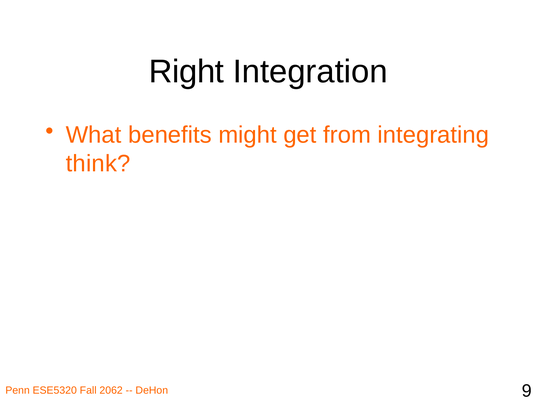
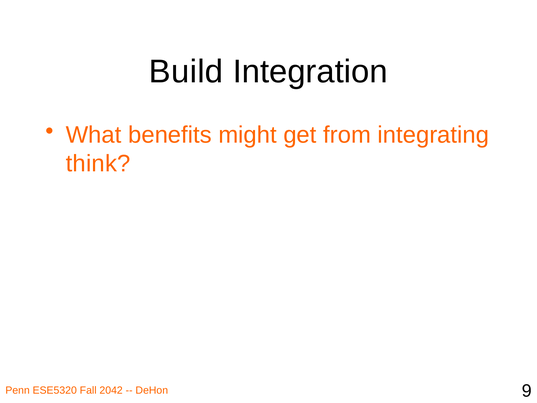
Right: Right -> Build
2062: 2062 -> 2042
